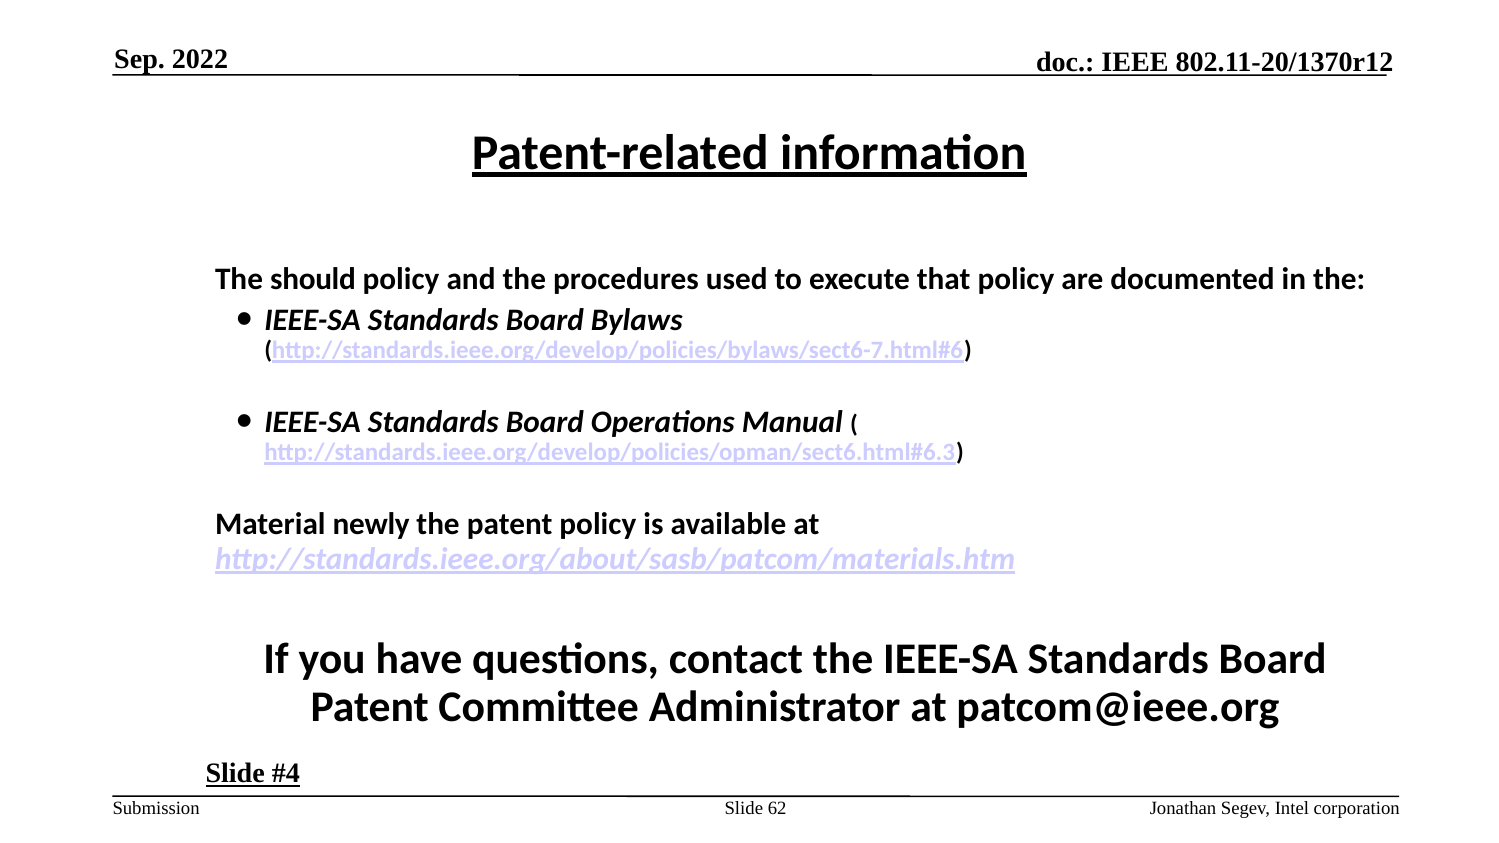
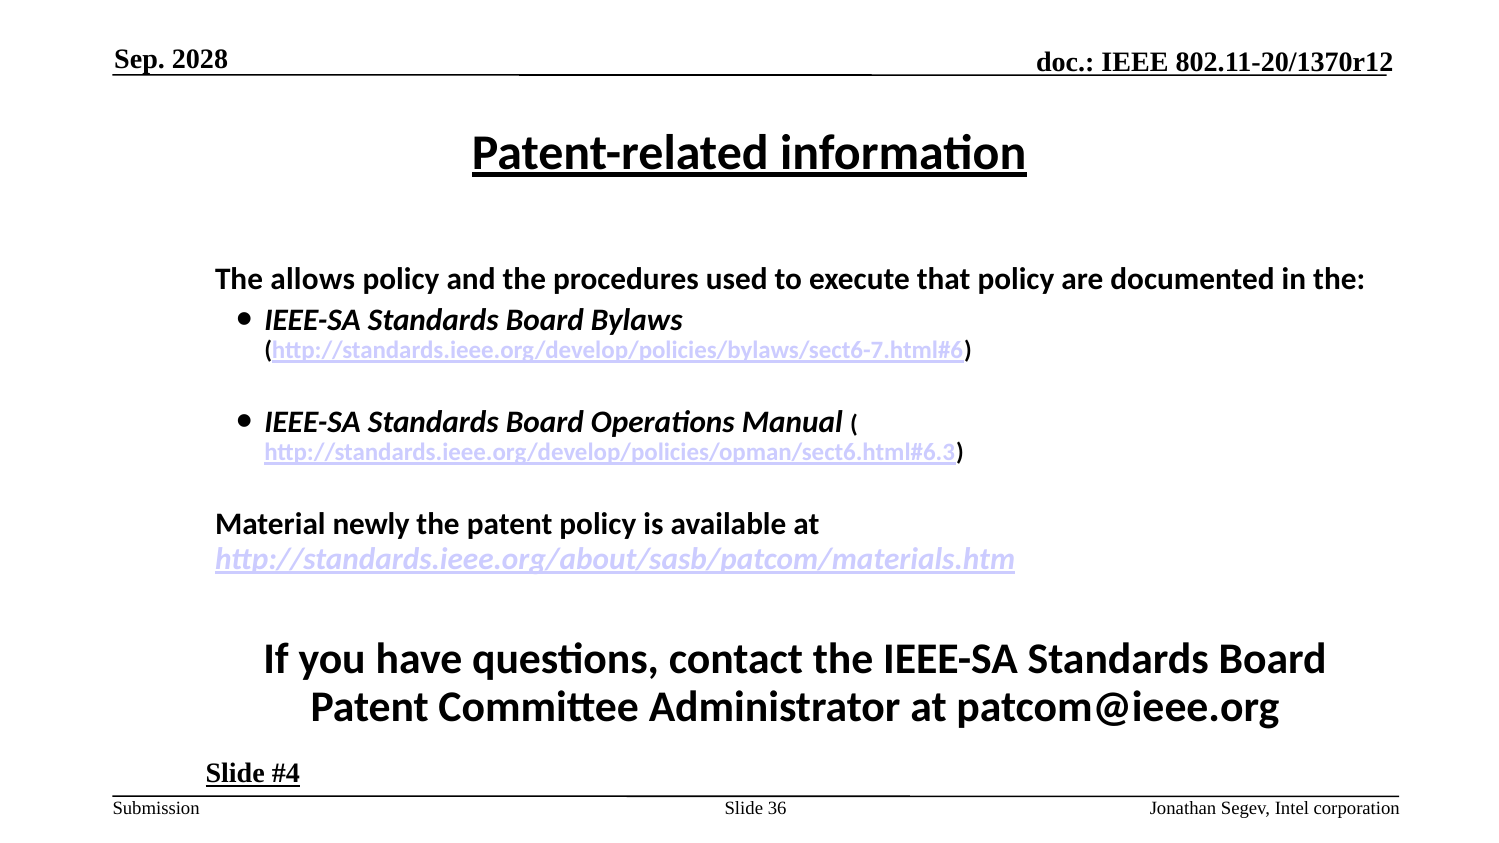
2022: 2022 -> 2028
should: should -> allows
62: 62 -> 36
